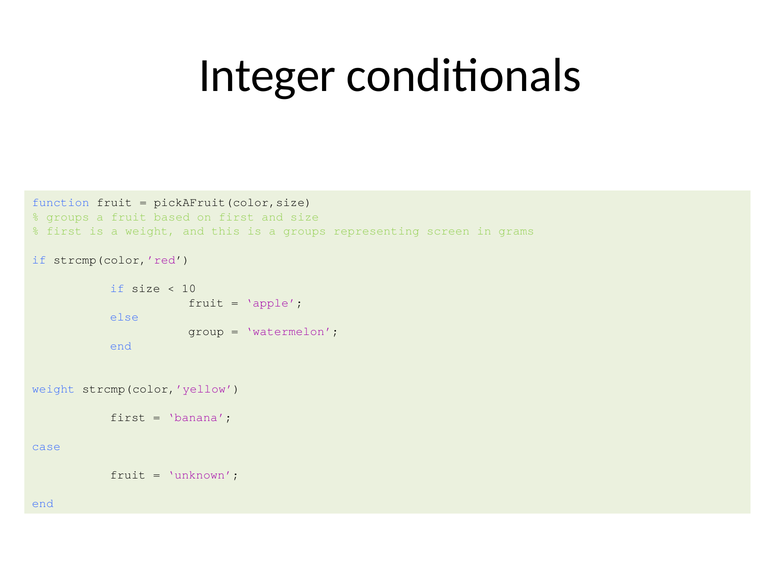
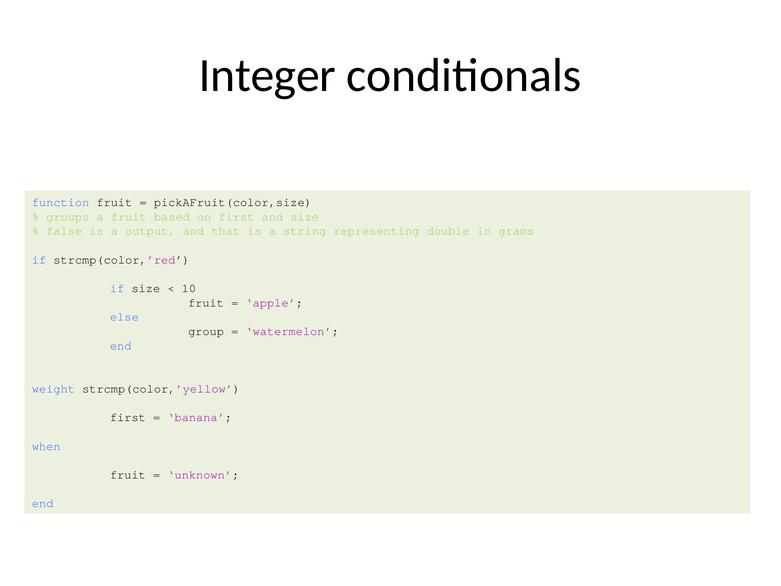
first at (64, 231): first -> false
a weight: weight -> output
this: this -> that
a groups: groups -> string
screen: screen -> double
case: case -> when
